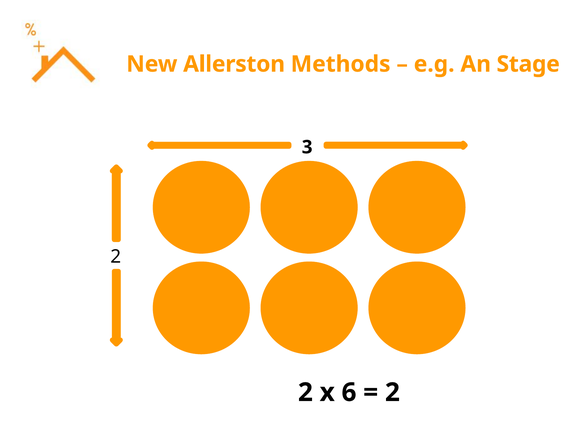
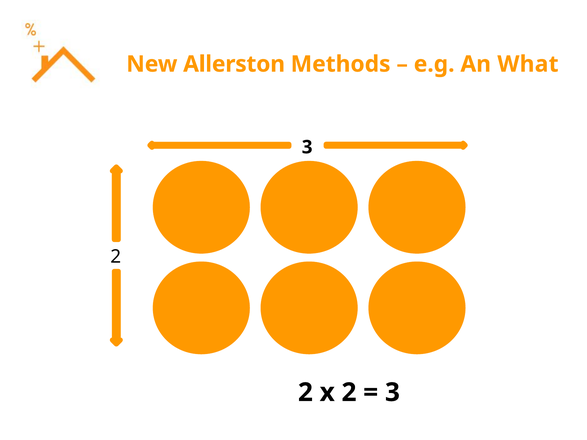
Stage: Stage -> What
x 6: 6 -> 2
2 at (392, 393): 2 -> 3
